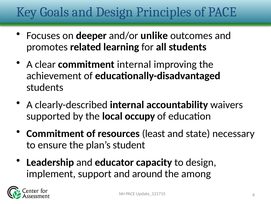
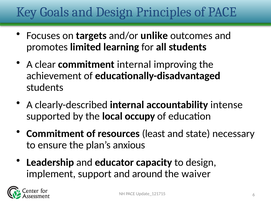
deeper: deeper -> targets
related: related -> limited
waivers: waivers -> intense
student: student -> anxious
among: among -> waiver
